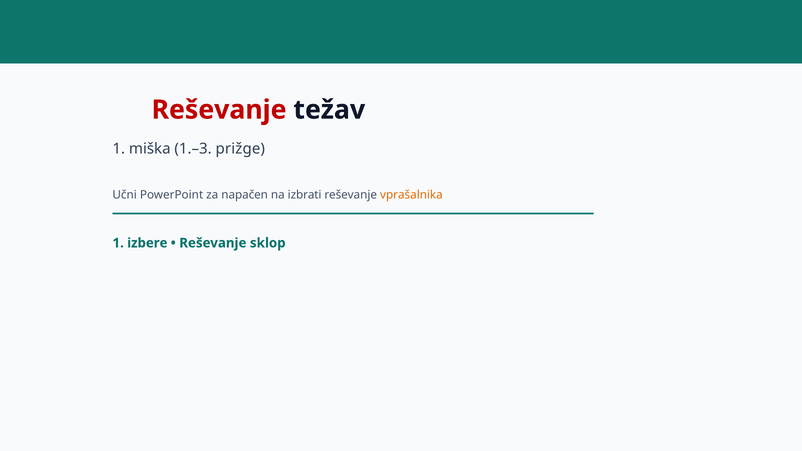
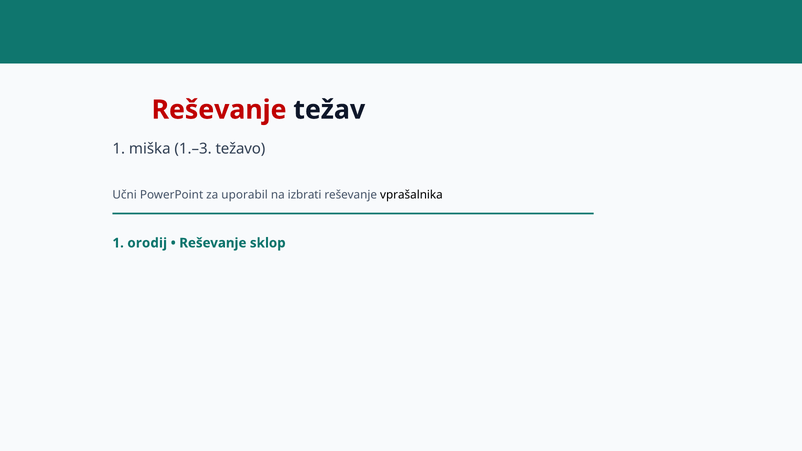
prižge: prižge -> težavo
napačen: napačen -> uporabil
vprašalnika colour: orange -> black
izbere: izbere -> orodij
